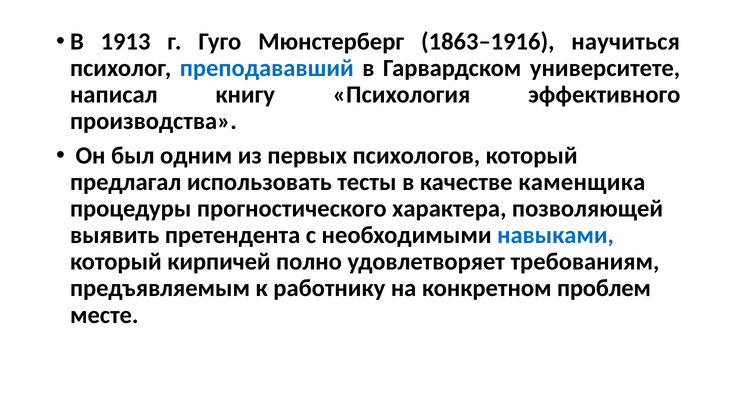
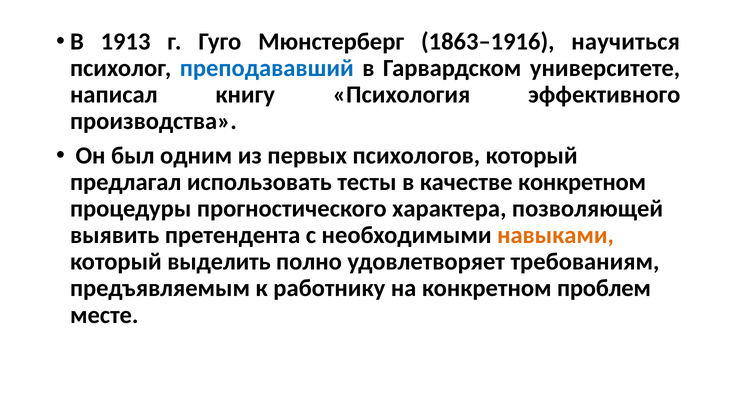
качестве каменщика: каменщика -> конкретном
навыками colour: blue -> orange
кирпичей: кирпичей -> выделить
